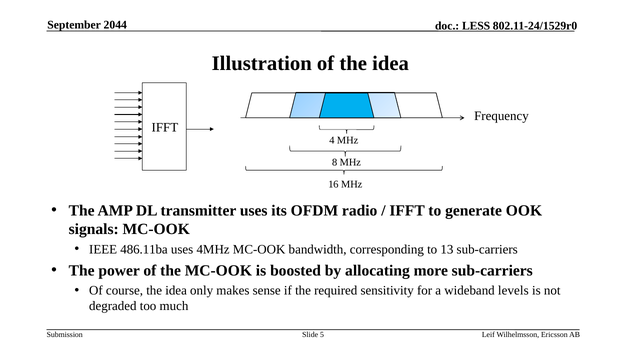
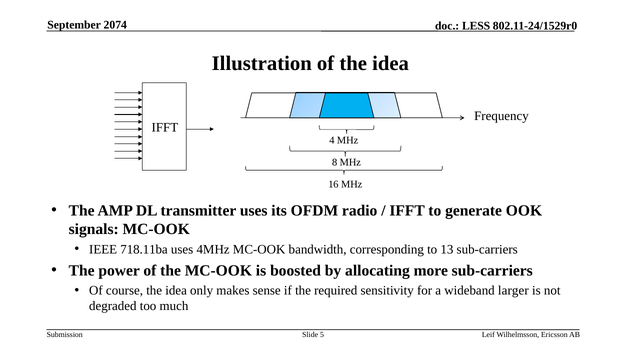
2044: 2044 -> 2074
486.11ba: 486.11ba -> 718.11ba
levels: levels -> larger
